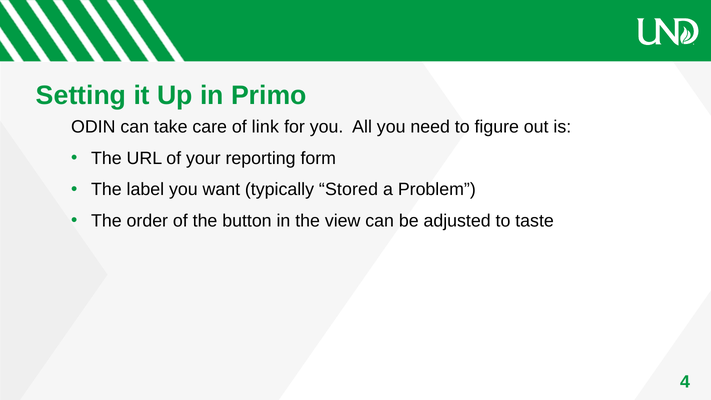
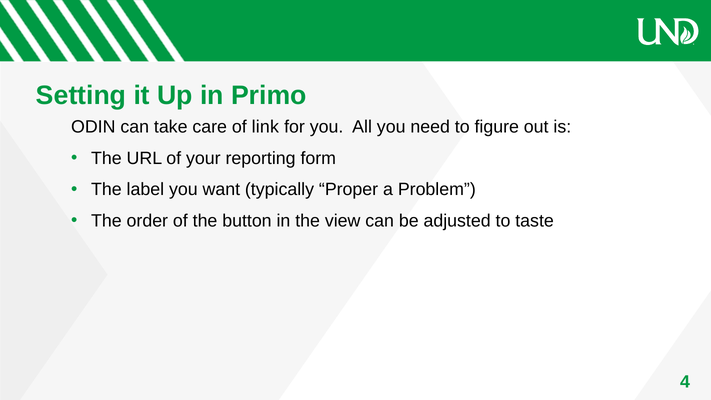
Stored: Stored -> Proper
